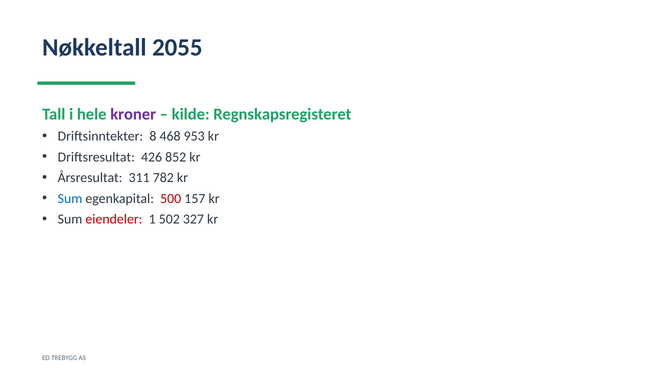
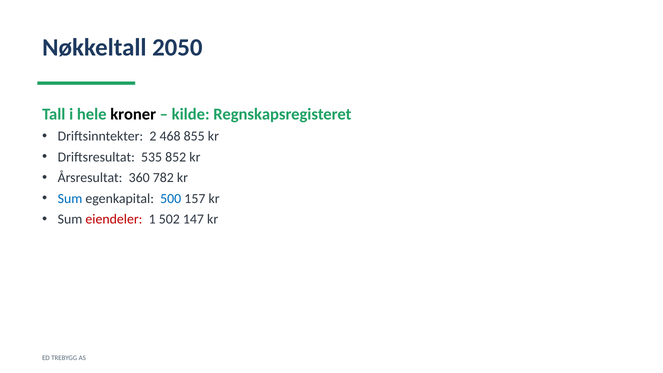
2055: 2055 -> 2050
kroner colour: purple -> black
8: 8 -> 2
953: 953 -> 855
426: 426 -> 535
311: 311 -> 360
500 colour: red -> blue
327: 327 -> 147
